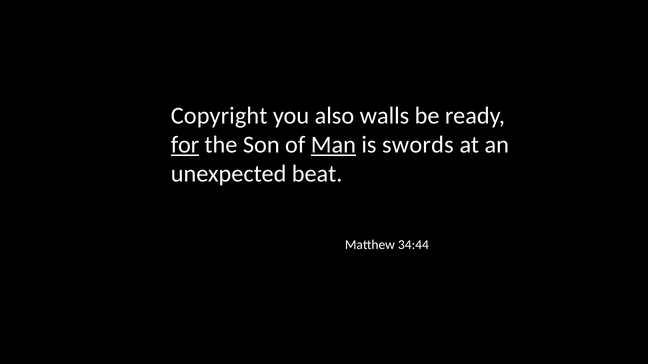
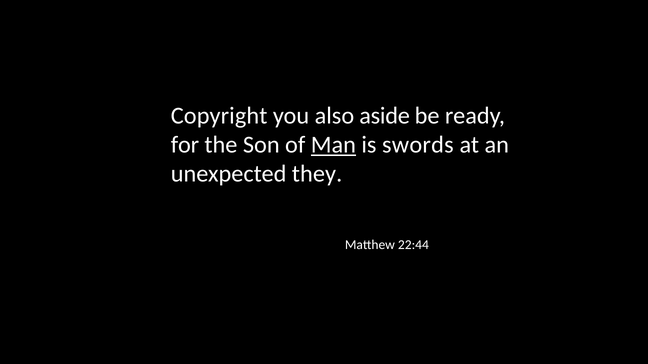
walls: walls -> aside
for underline: present -> none
beat: beat -> they
34:44: 34:44 -> 22:44
